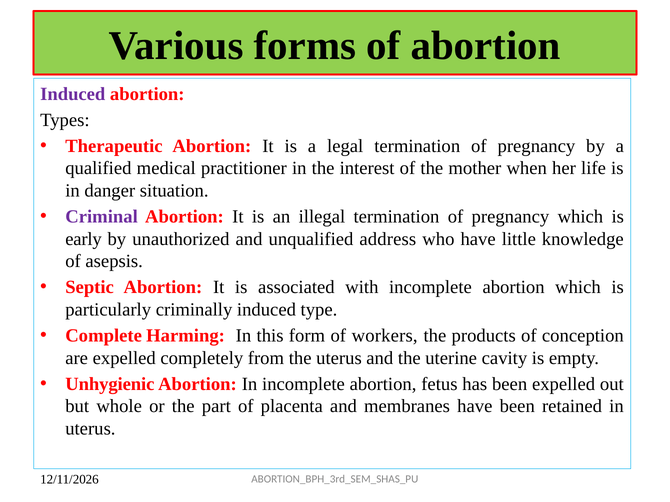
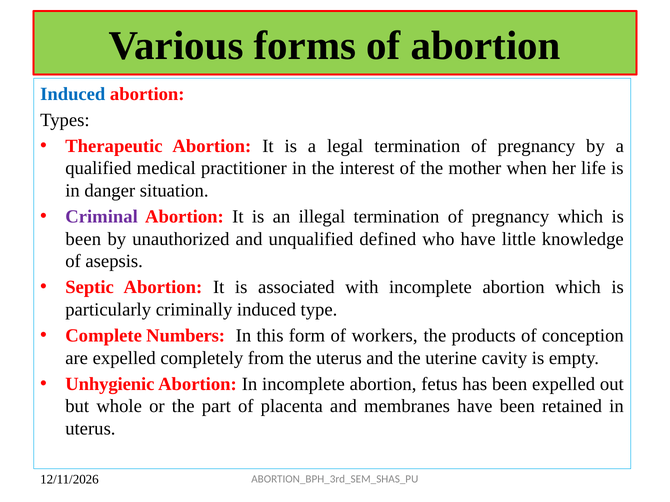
Induced at (73, 94) colour: purple -> blue
early at (84, 239): early -> been
address: address -> defined
Harming: Harming -> Numbers
